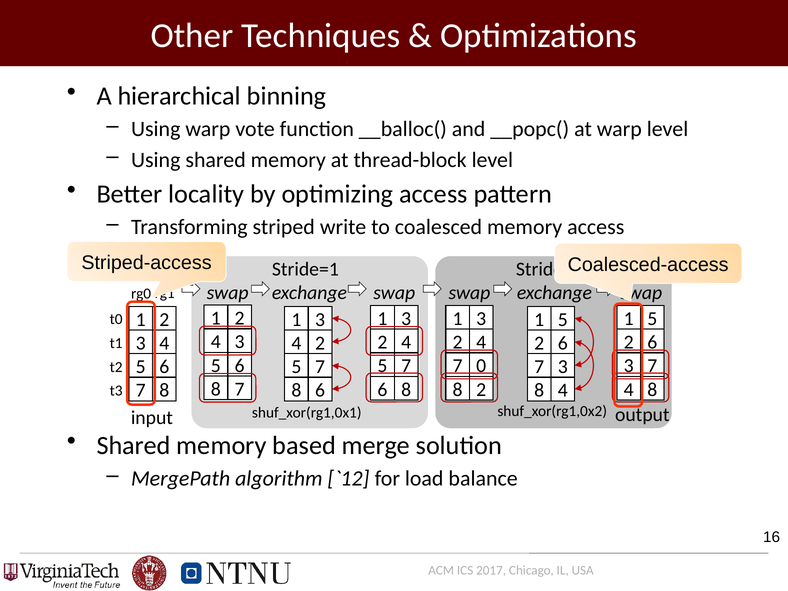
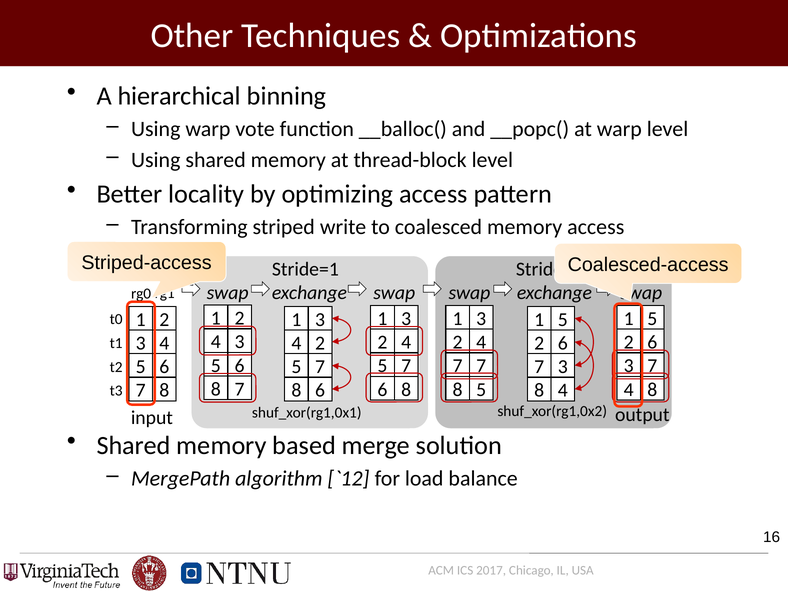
7 0: 0 -> 7
8 2: 2 -> 5
